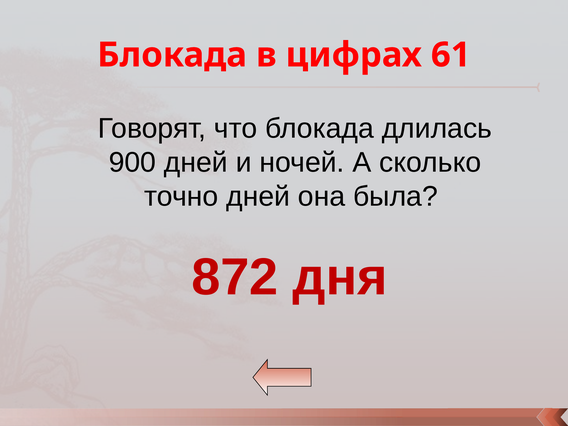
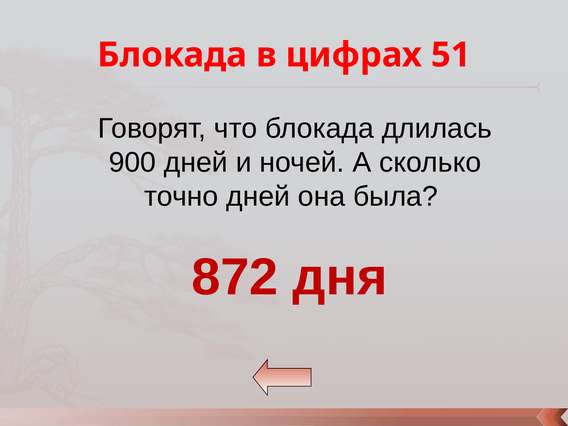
61: 61 -> 51
